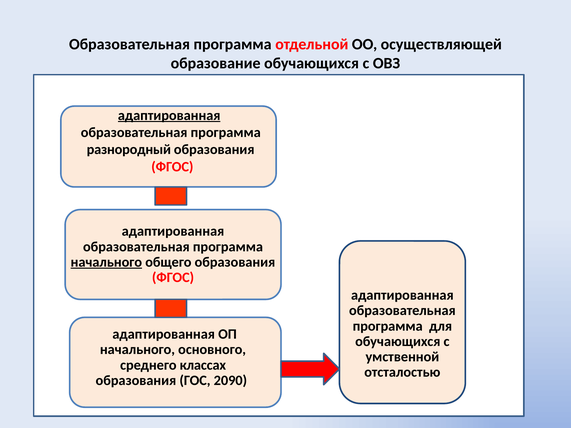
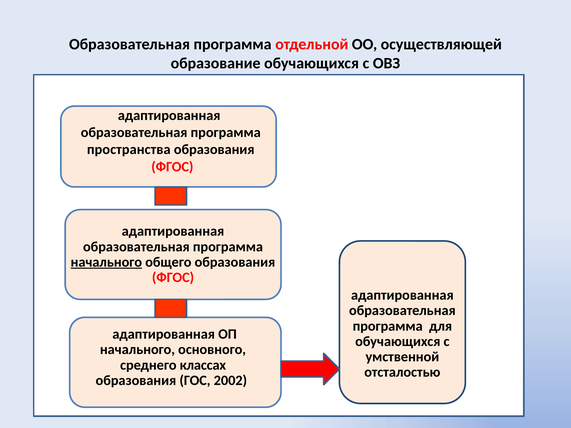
адаптированная at (169, 115) underline: present -> none
разнородный: разнородный -> пространства
2090: 2090 -> 2002
